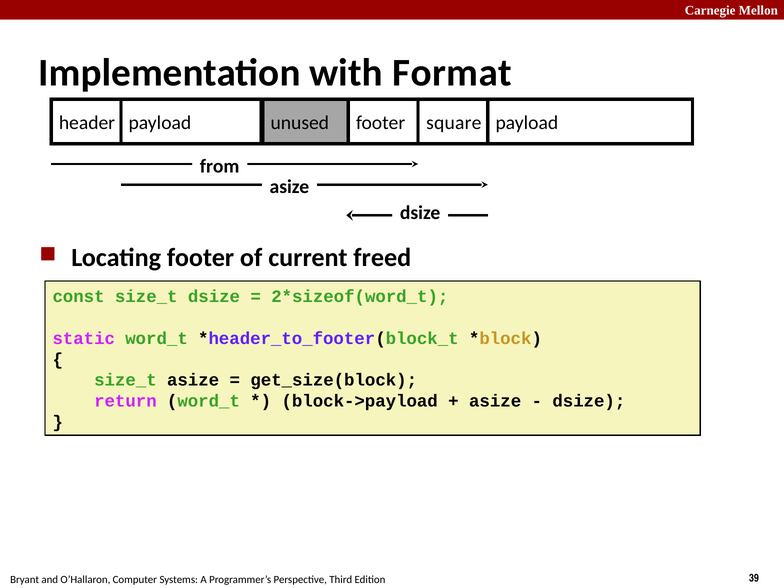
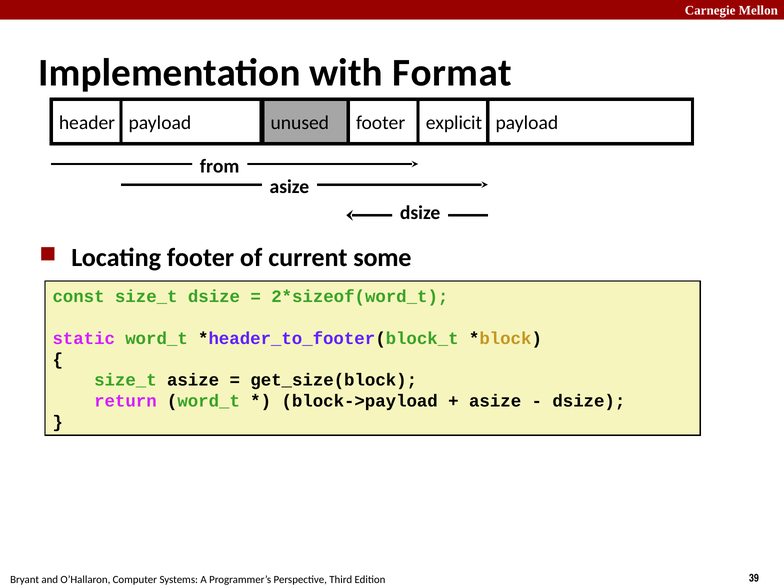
square: square -> explicit
freed: freed -> some
